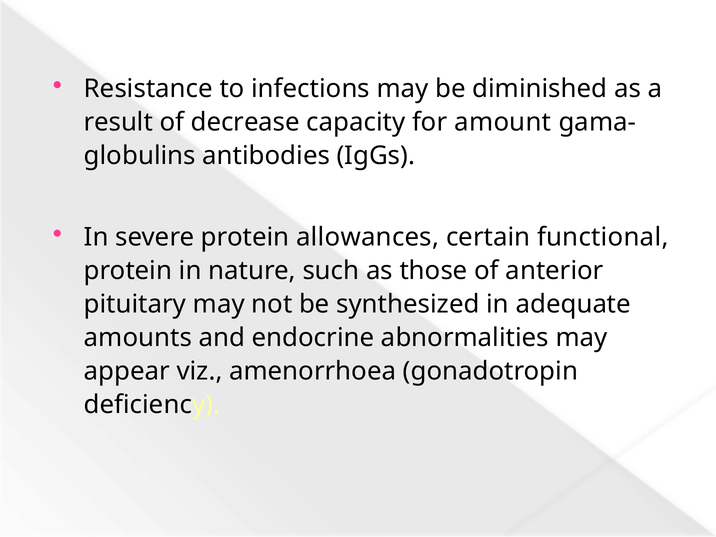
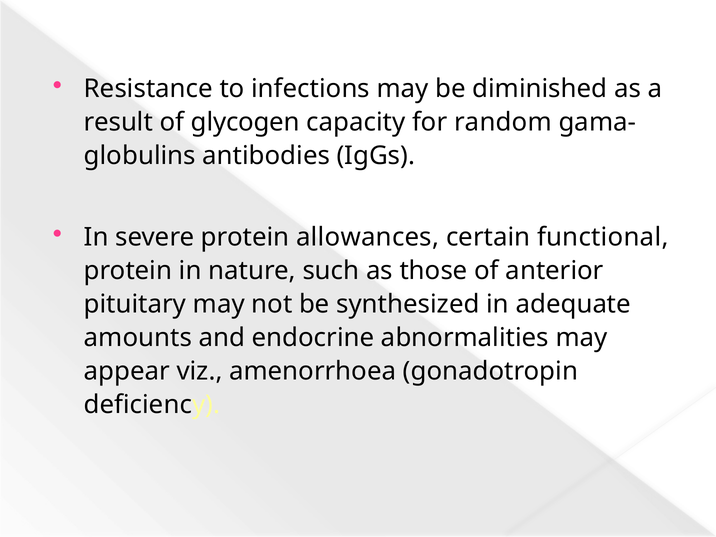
decrease: decrease -> glycogen
amount: amount -> random
